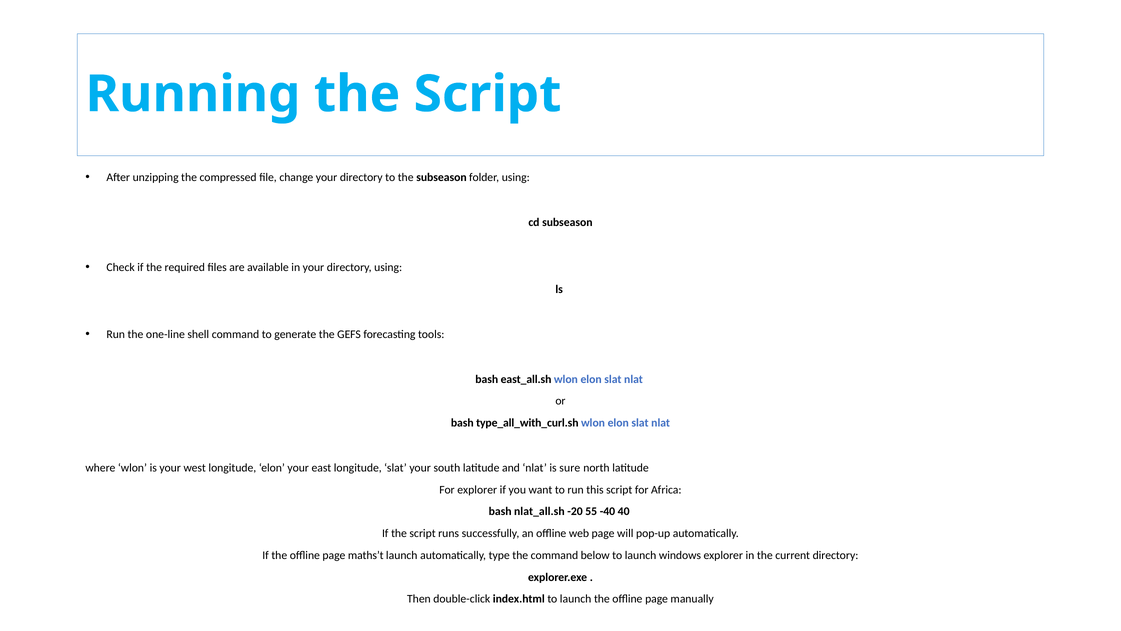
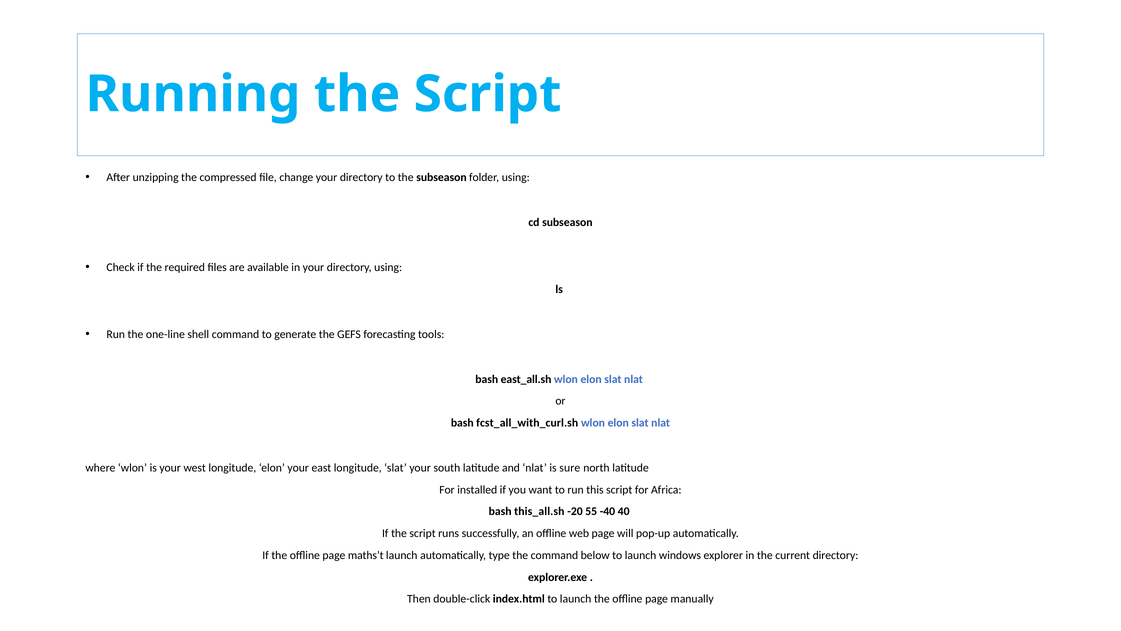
type_all_with_curl.sh: type_all_with_curl.sh -> fcst_all_with_curl.sh
For explorer: explorer -> installed
nlat_all.sh: nlat_all.sh -> this_all.sh
